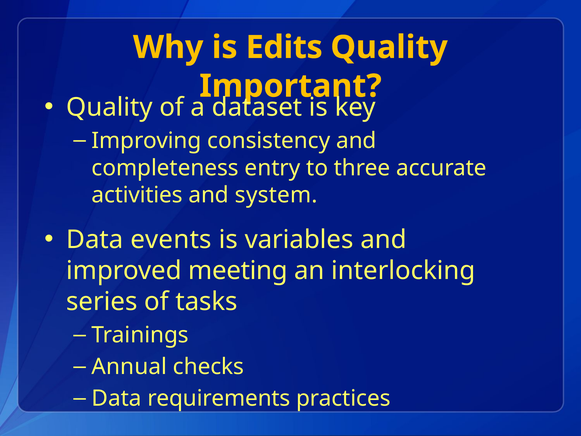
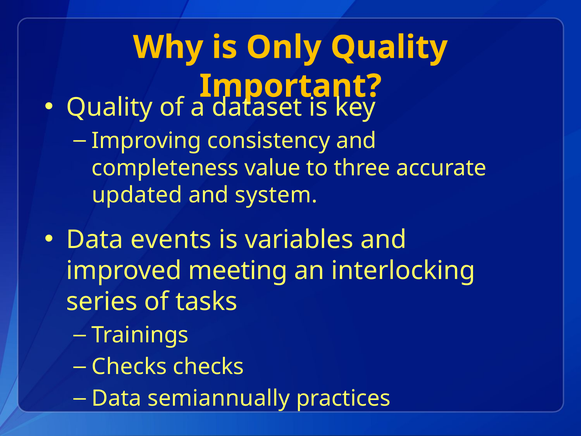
Edits: Edits -> Only
entry: entry -> value
activities: activities -> updated
Annual at (129, 367): Annual -> Checks
requirements: requirements -> semiannually
